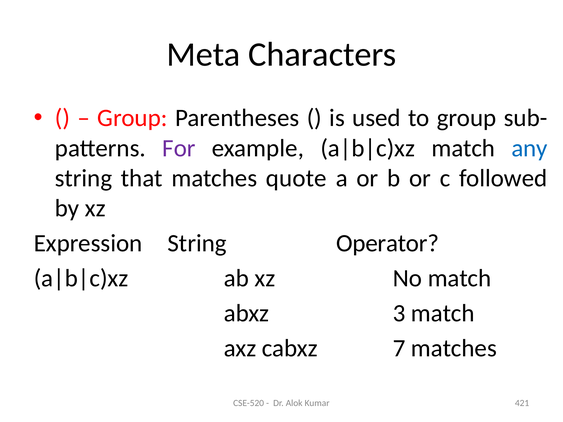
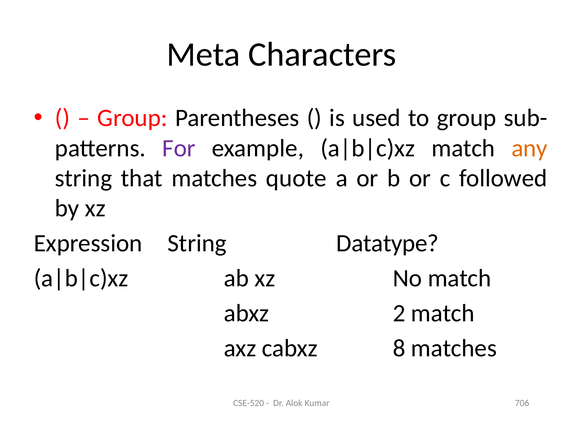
any colour: blue -> orange
Operator: Operator -> Datatype
3: 3 -> 2
7: 7 -> 8
421: 421 -> 706
